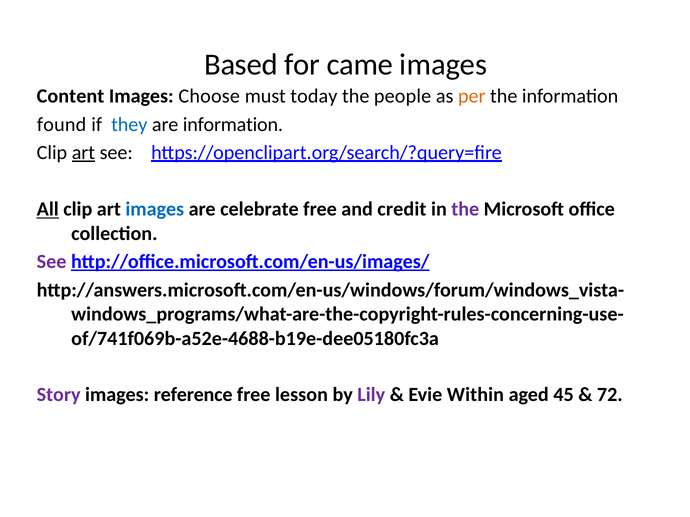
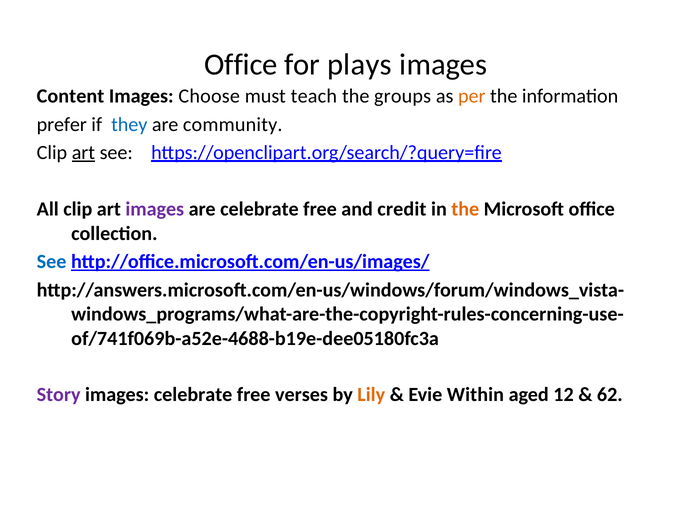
Based at (241, 65): Based -> Office
came: came -> plays
today: today -> teach
people: people -> groups
found: found -> prefer
are information: information -> community
All underline: present -> none
images at (155, 210) colour: blue -> purple
the at (465, 210) colour: purple -> orange
See at (52, 262) colour: purple -> blue
images reference: reference -> celebrate
lesson: lesson -> verses
Lily colour: purple -> orange
45: 45 -> 12
72: 72 -> 62
